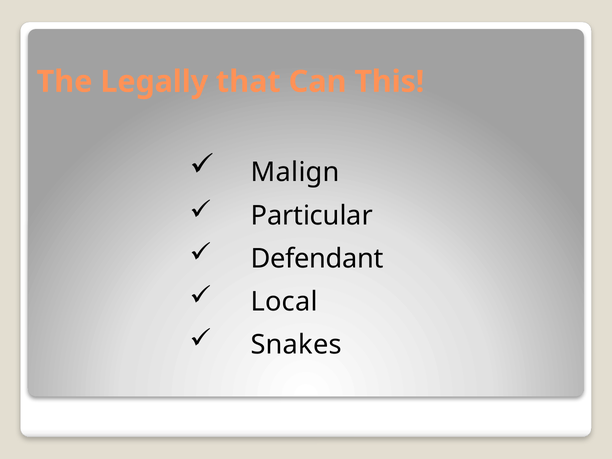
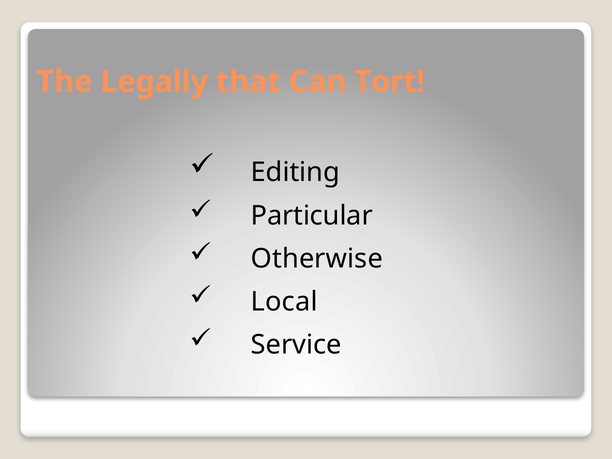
This: This -> Tort
Malign: Malign -> Editing
Defendant: Defendant -> Otherwise
Snakes: Snakes -> Service
